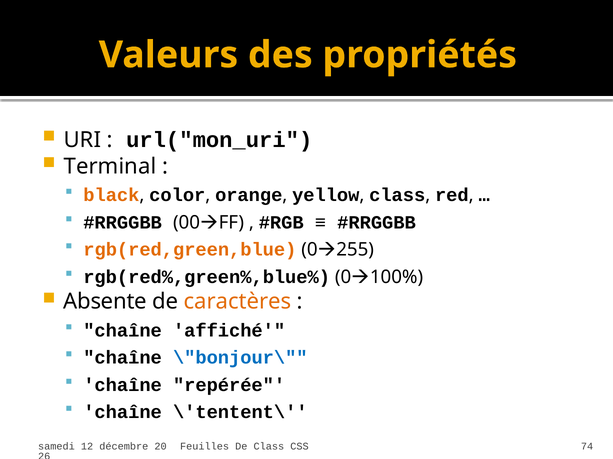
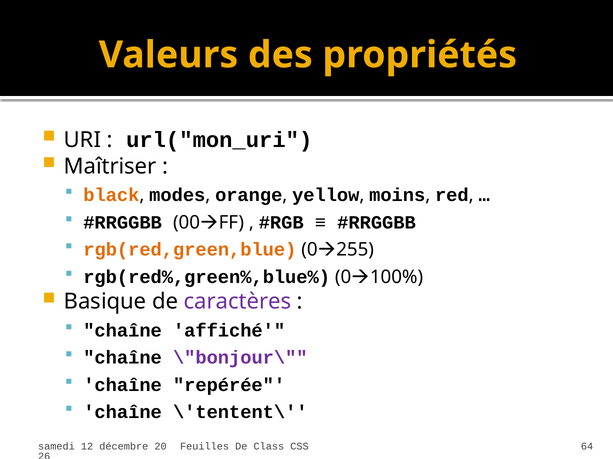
Terminal: Terminal -> Maîtriser
color: color -> modes
class at (397, 196): class -> moins
Absente: Absente -> Basique
caractères colour: orange -> purple
\"bonjour\ colour: blue -> purple
74: 74 -> 64
